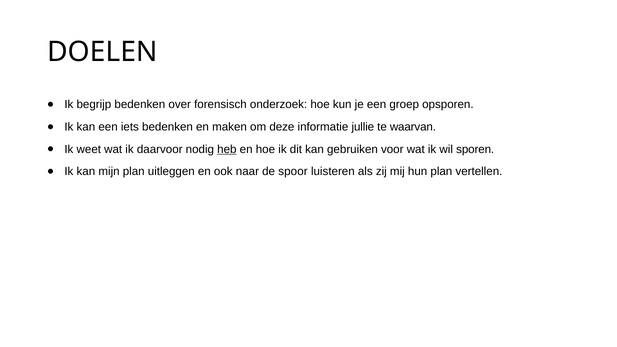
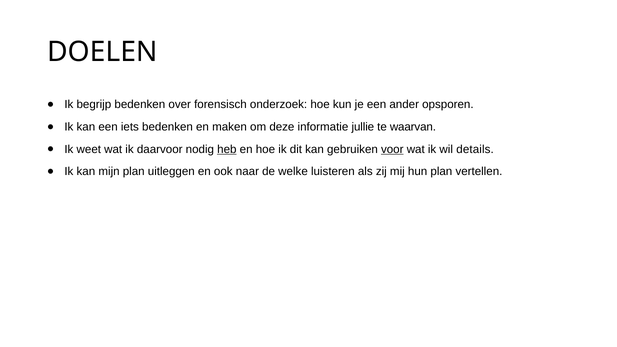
groep: groep -> ander
voor underline: none -> present
sporen: sporen -> details
spoor: spoor -> welke
